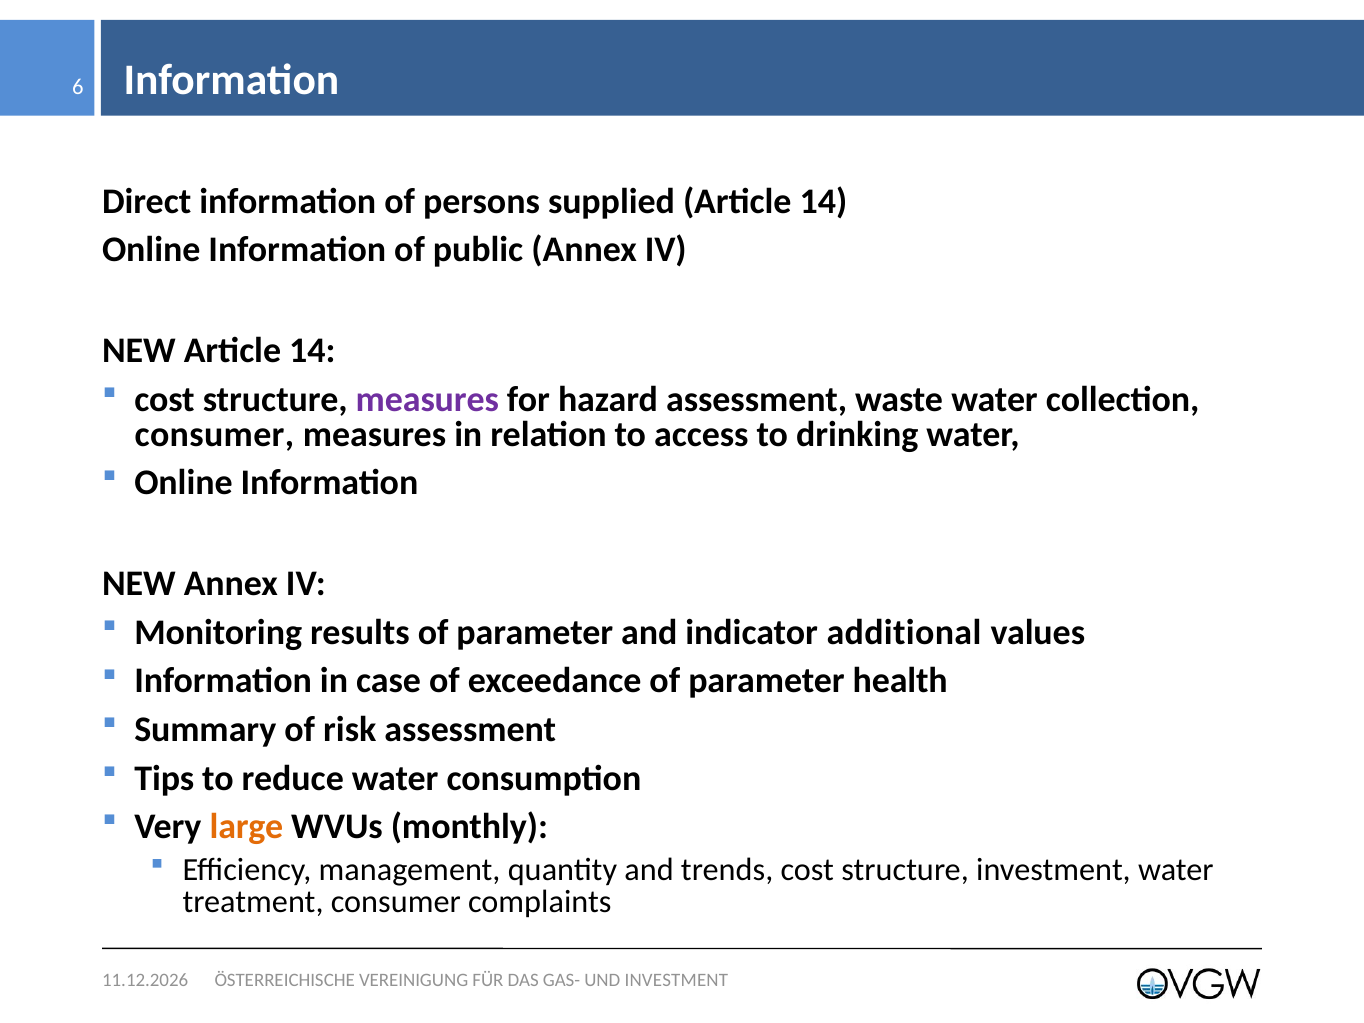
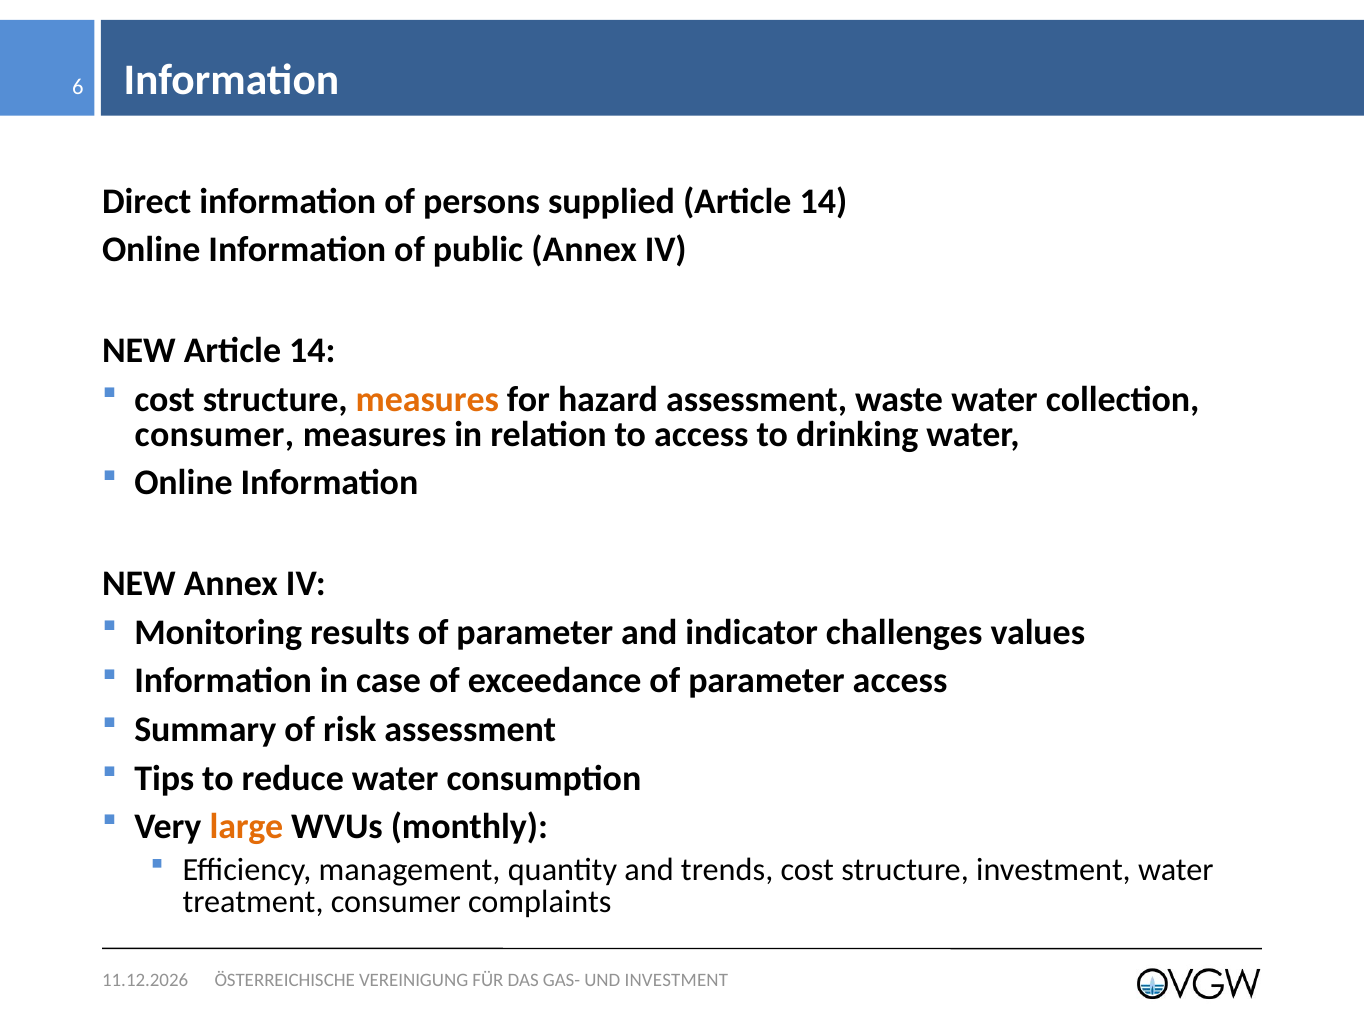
measures at (427, 400) colour: purple -> orange
additional: additional -> challenges
parameter health: health -> access
